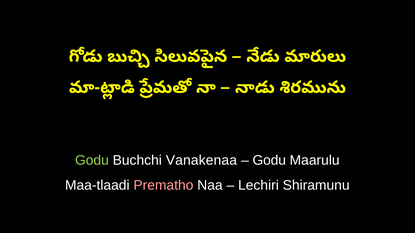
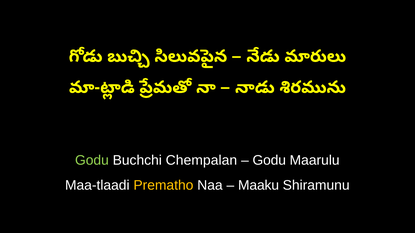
Vanakenaa: Vanakenaa -> Chempalan
Prematho colour: pink -> yellow
Lechiri: Lechiri -> Maaku
